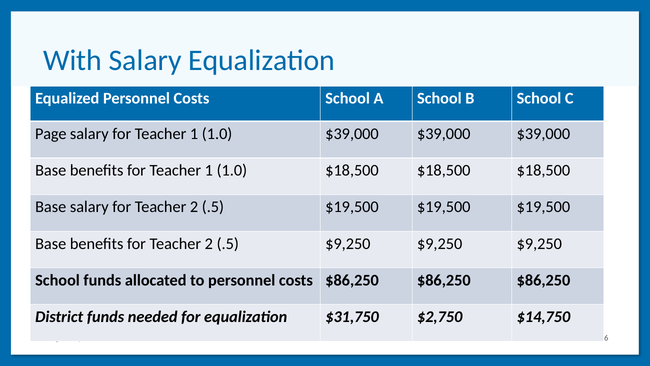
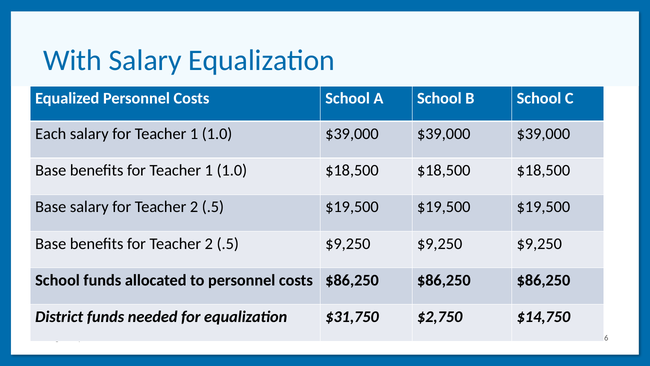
Page: Page -> Each
